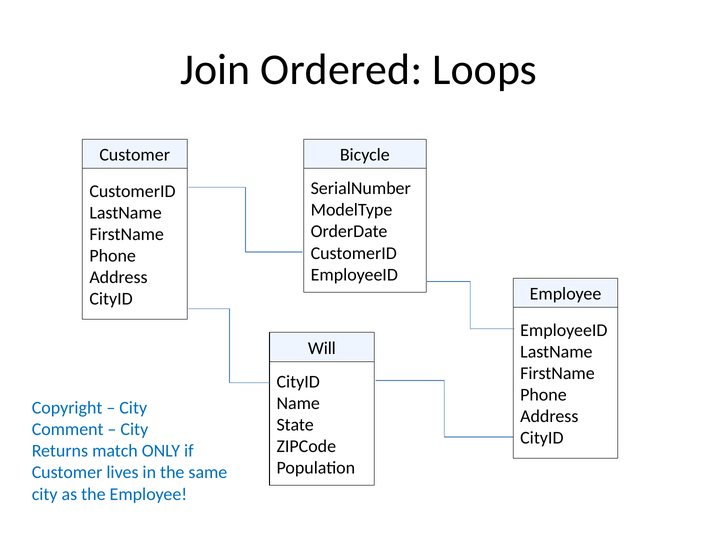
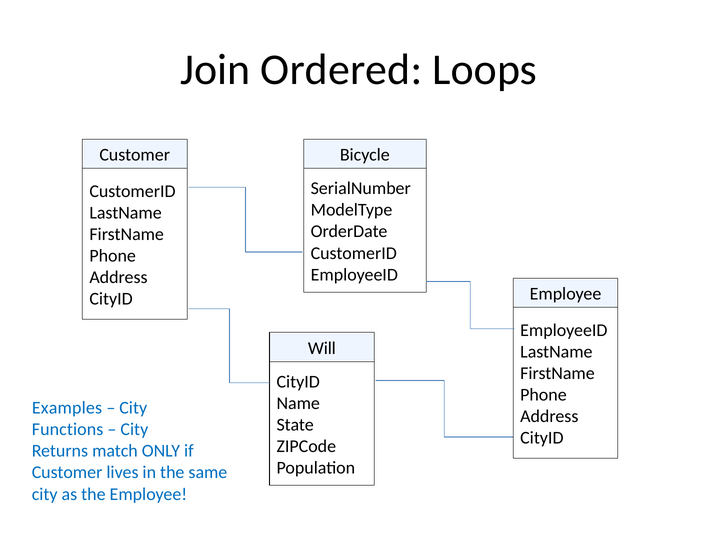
Copyright: Copyright -> Examples
Comment: Comment -> Functions
